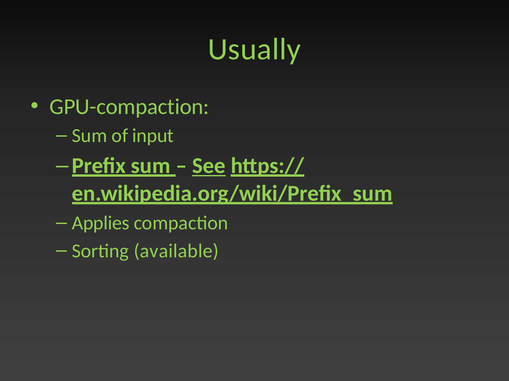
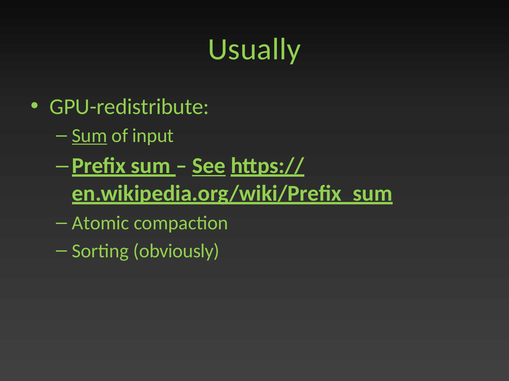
GPU-compaction: GPU-compaction -> GPU-redistribute
Sum at (90, 136) underline: none -> present
Applies: Applies -> Atomic
available: available -> obviously
